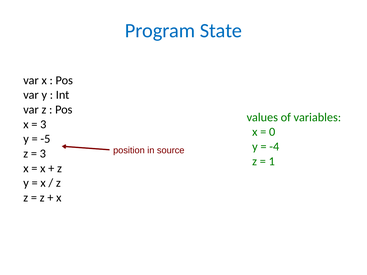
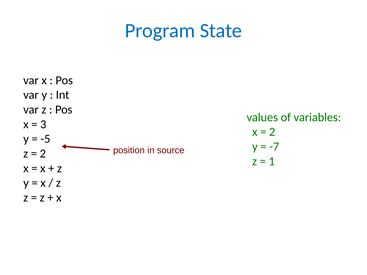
0 at (272, 132): 0 -> 2
-4: -4 -> -7
3 at (43, 154): 3 -> 2
